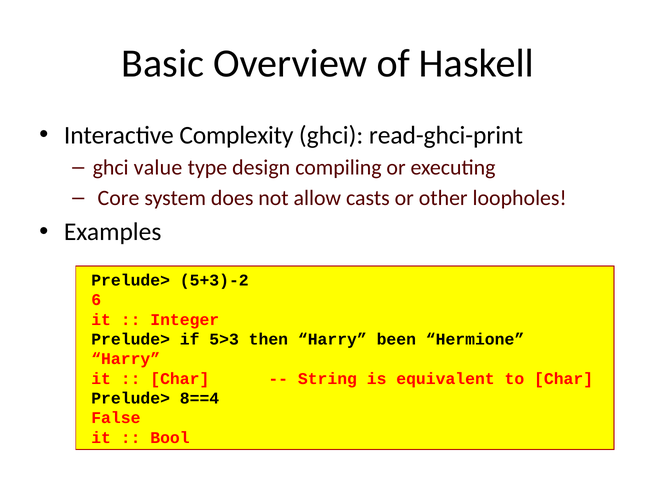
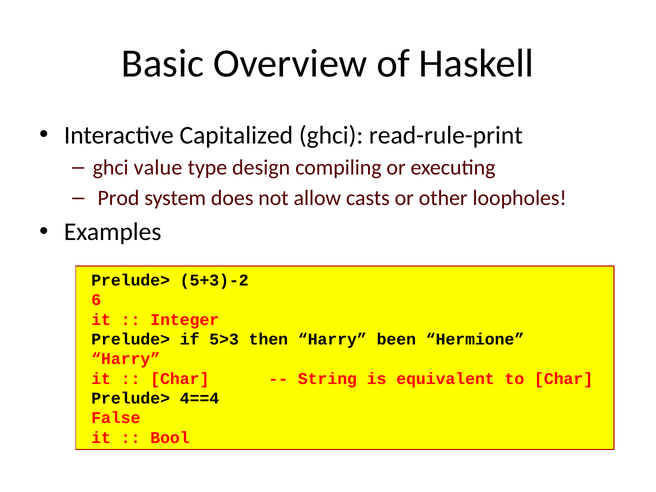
Complexity: Complexity -> Capitalized
read-ghci-print: read-ghci-print -> read-rule-print
Core: Core -> Prod
8==4: 8==4 -> 4==4
